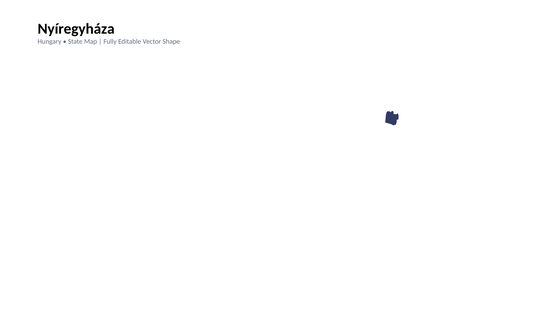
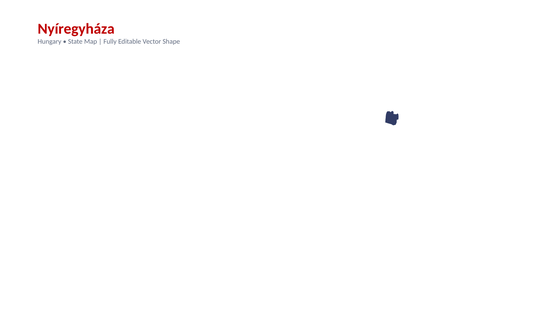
Nyíregyháza colour: black -> red
